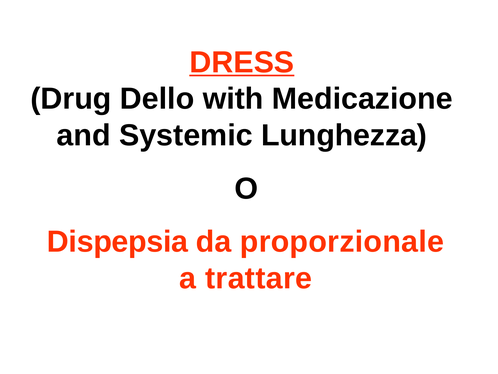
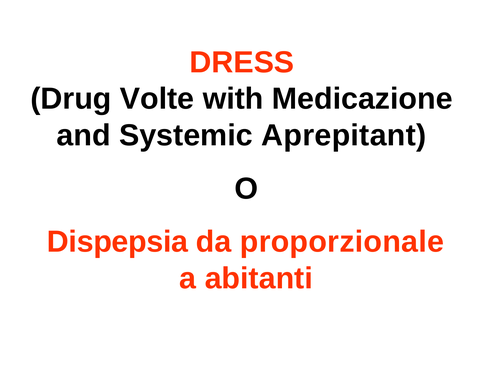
DRESS underline: present -> none
Dello: Dello -> Volte
Lunghezza: Lunghezza -> Aprepitant
trattare: trattare -> abitanti
